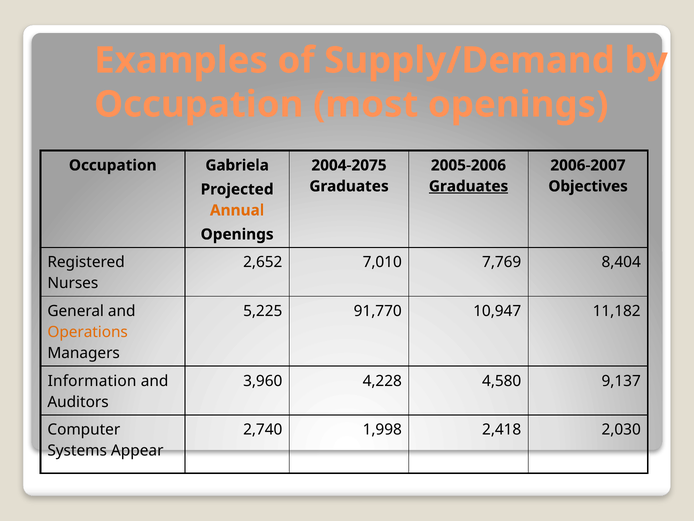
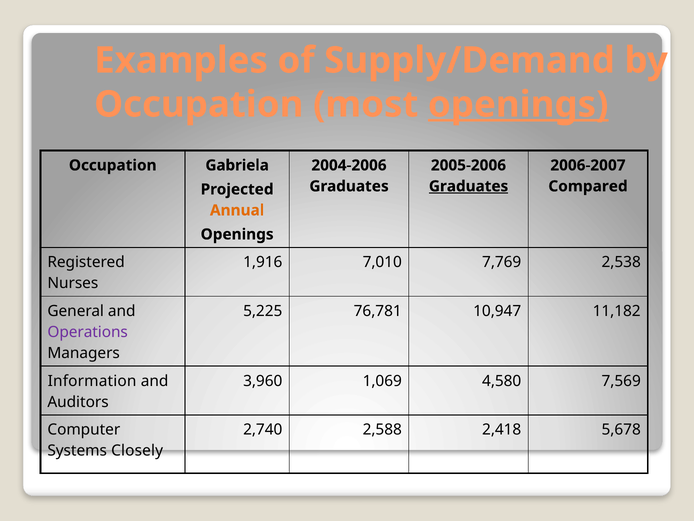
openings at (518, 104) underline: none -> present
2004-2075: 2004-2075 -> 2004-2006
Objectives: Objectives -> Compared
2,652: 2,652 -> 1,916
8,404: 8,404 -> 2,538
91,770: 91,770 -> 76,781
Operations colour: orange -> purple
4,228: 4,228 -> 1,069
9,137: 9,137 -> 7,569
1,998: 1,998 -> 2,588
2,030: 2,030 -> 5,678
Appear: Appear -> Closely
